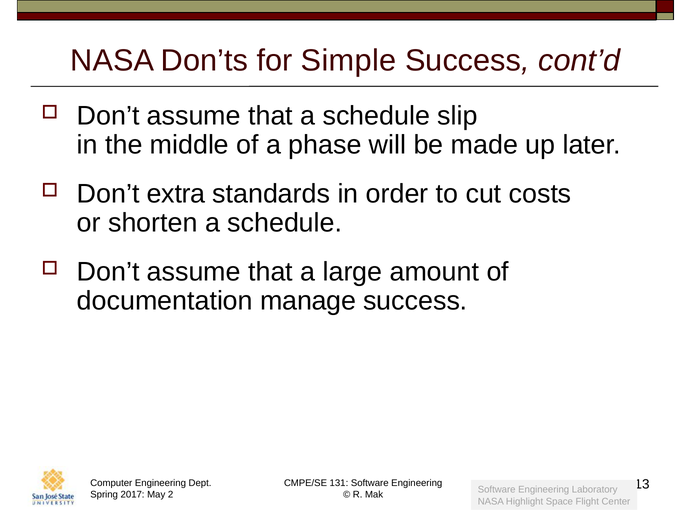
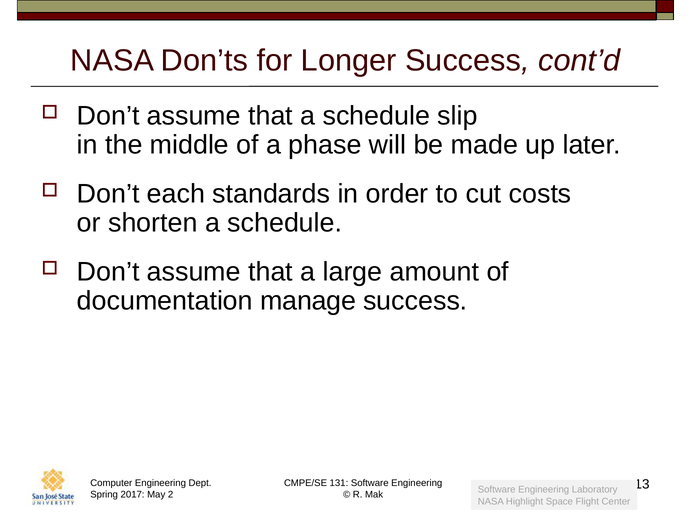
Simple: Simple -> Longer
extra: extra -> each
